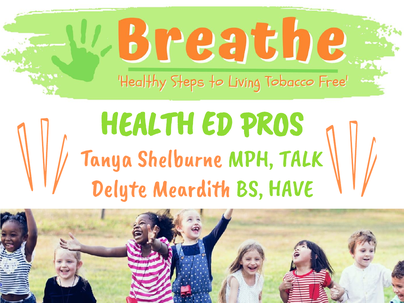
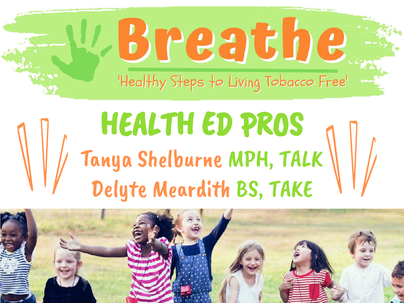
HAVE: HAVE -> TAKE
